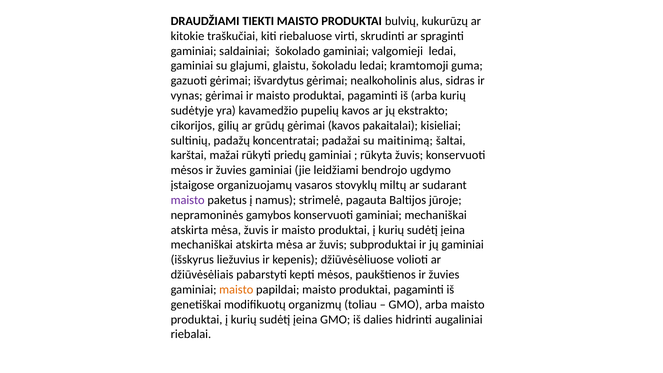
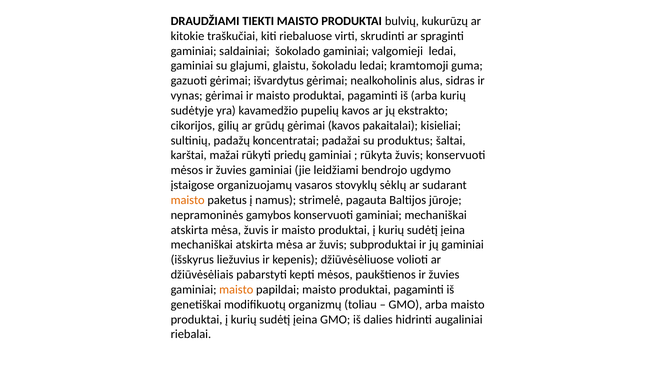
maitinimą: maitinimą -> produktus
miltų: miltų -> sėklų
maisto at (188, 200) colour: purple -> orange
